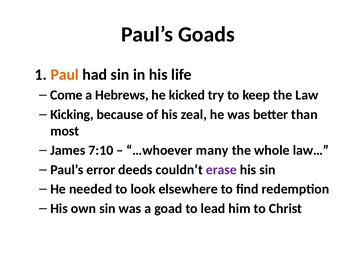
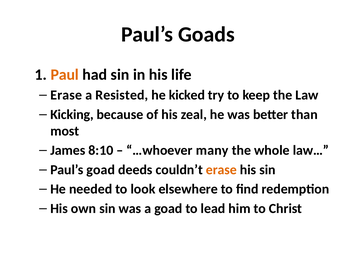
Come at (66, 95): Come -> Erase
Hebrews: Hebrews -> Resisted
7:10: 7:10 -> 8:10
Paul’s error: error -> goad
erase at (221, 170) colour: purple -> orange
